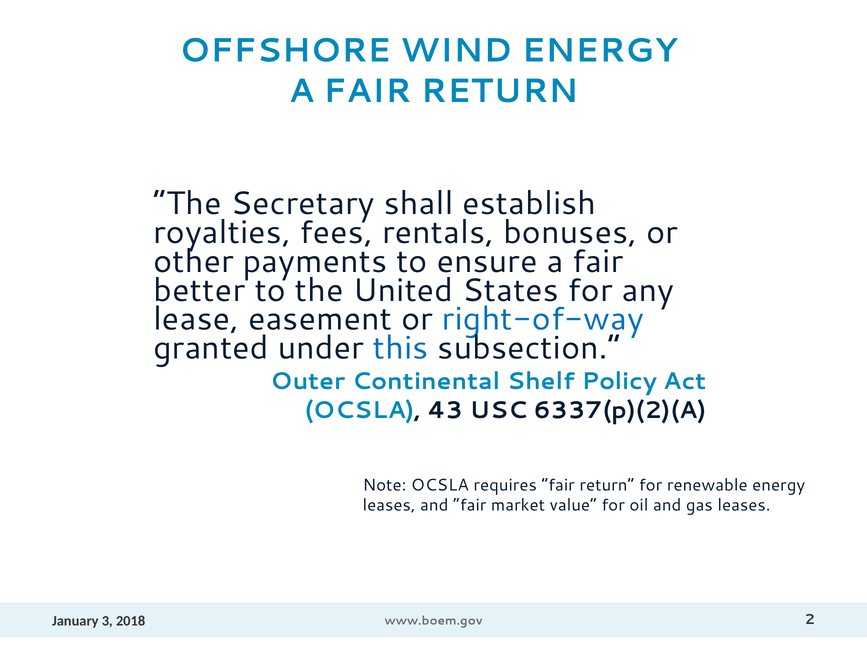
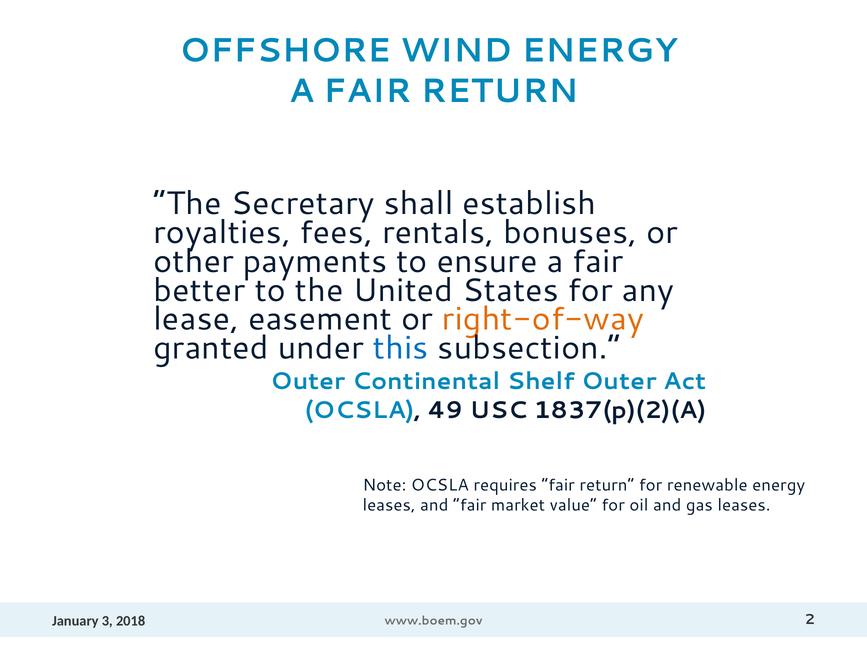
right-of-way colour: blue -> orange
Shelf Policy: Policy -> Outer
43: 43 -> 49
6337(p)(2)(A: 6337(p)(2)(A -> 1837(p)(2)(A
